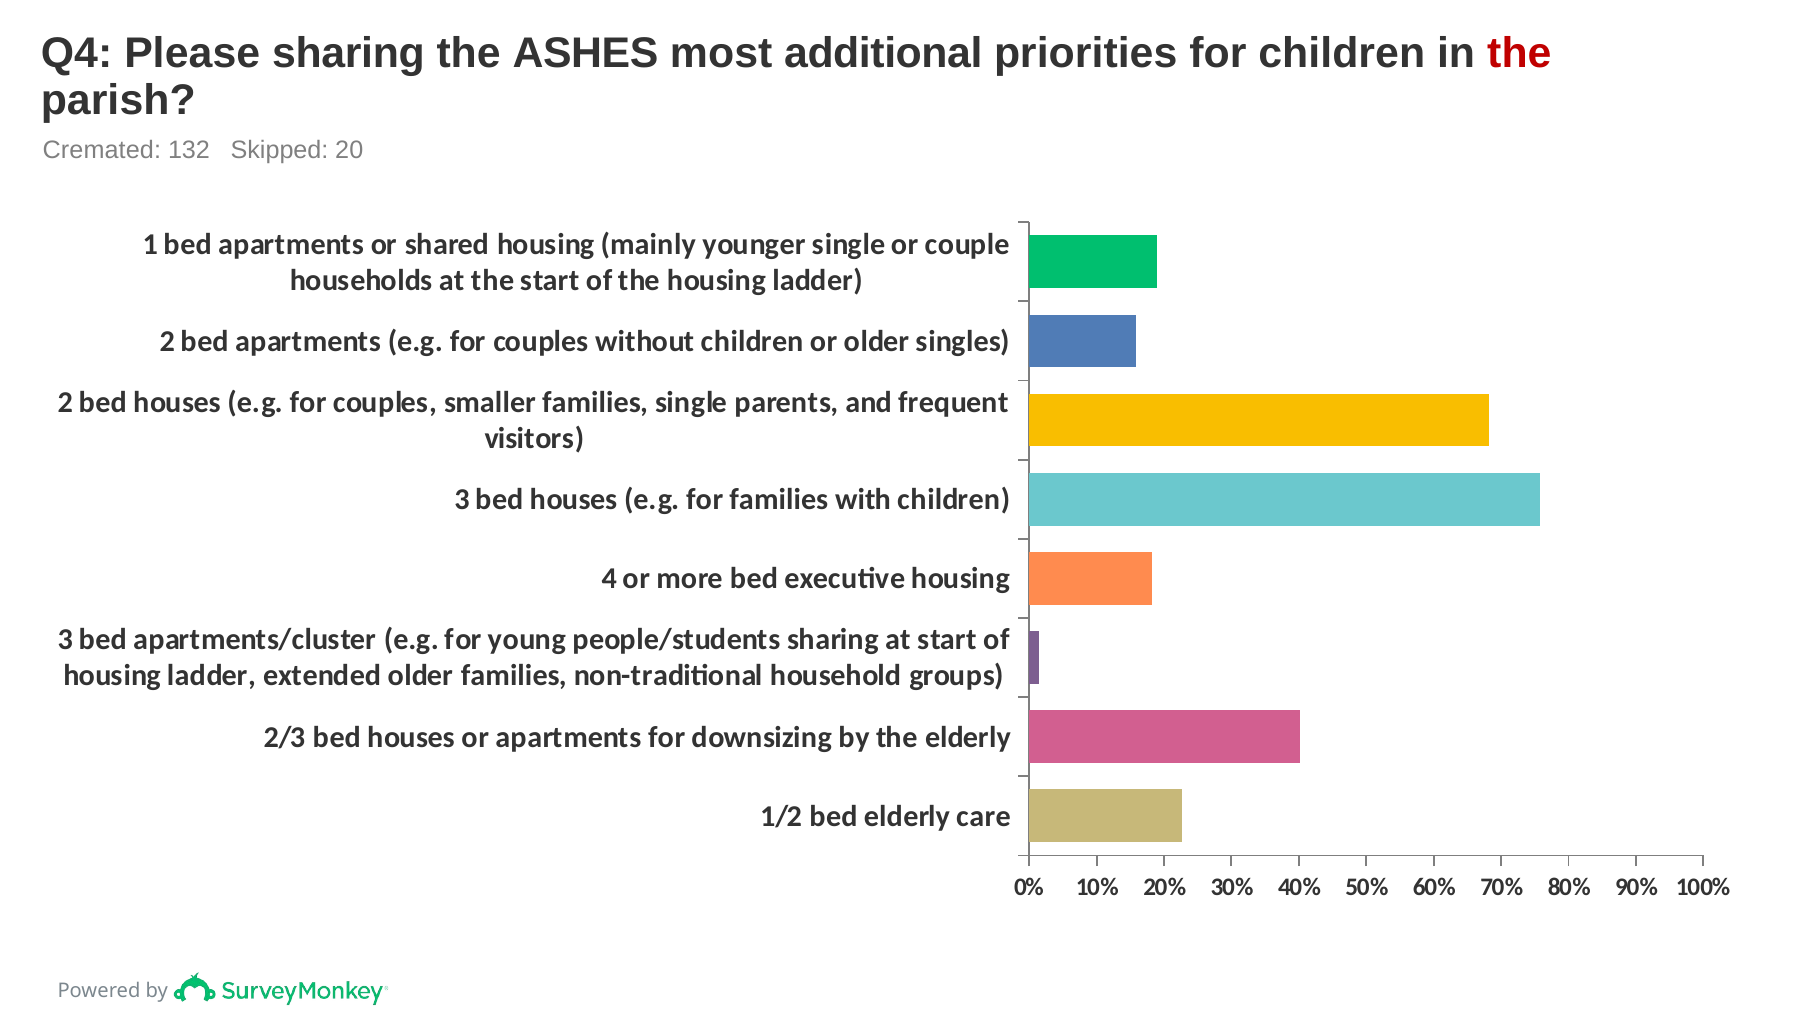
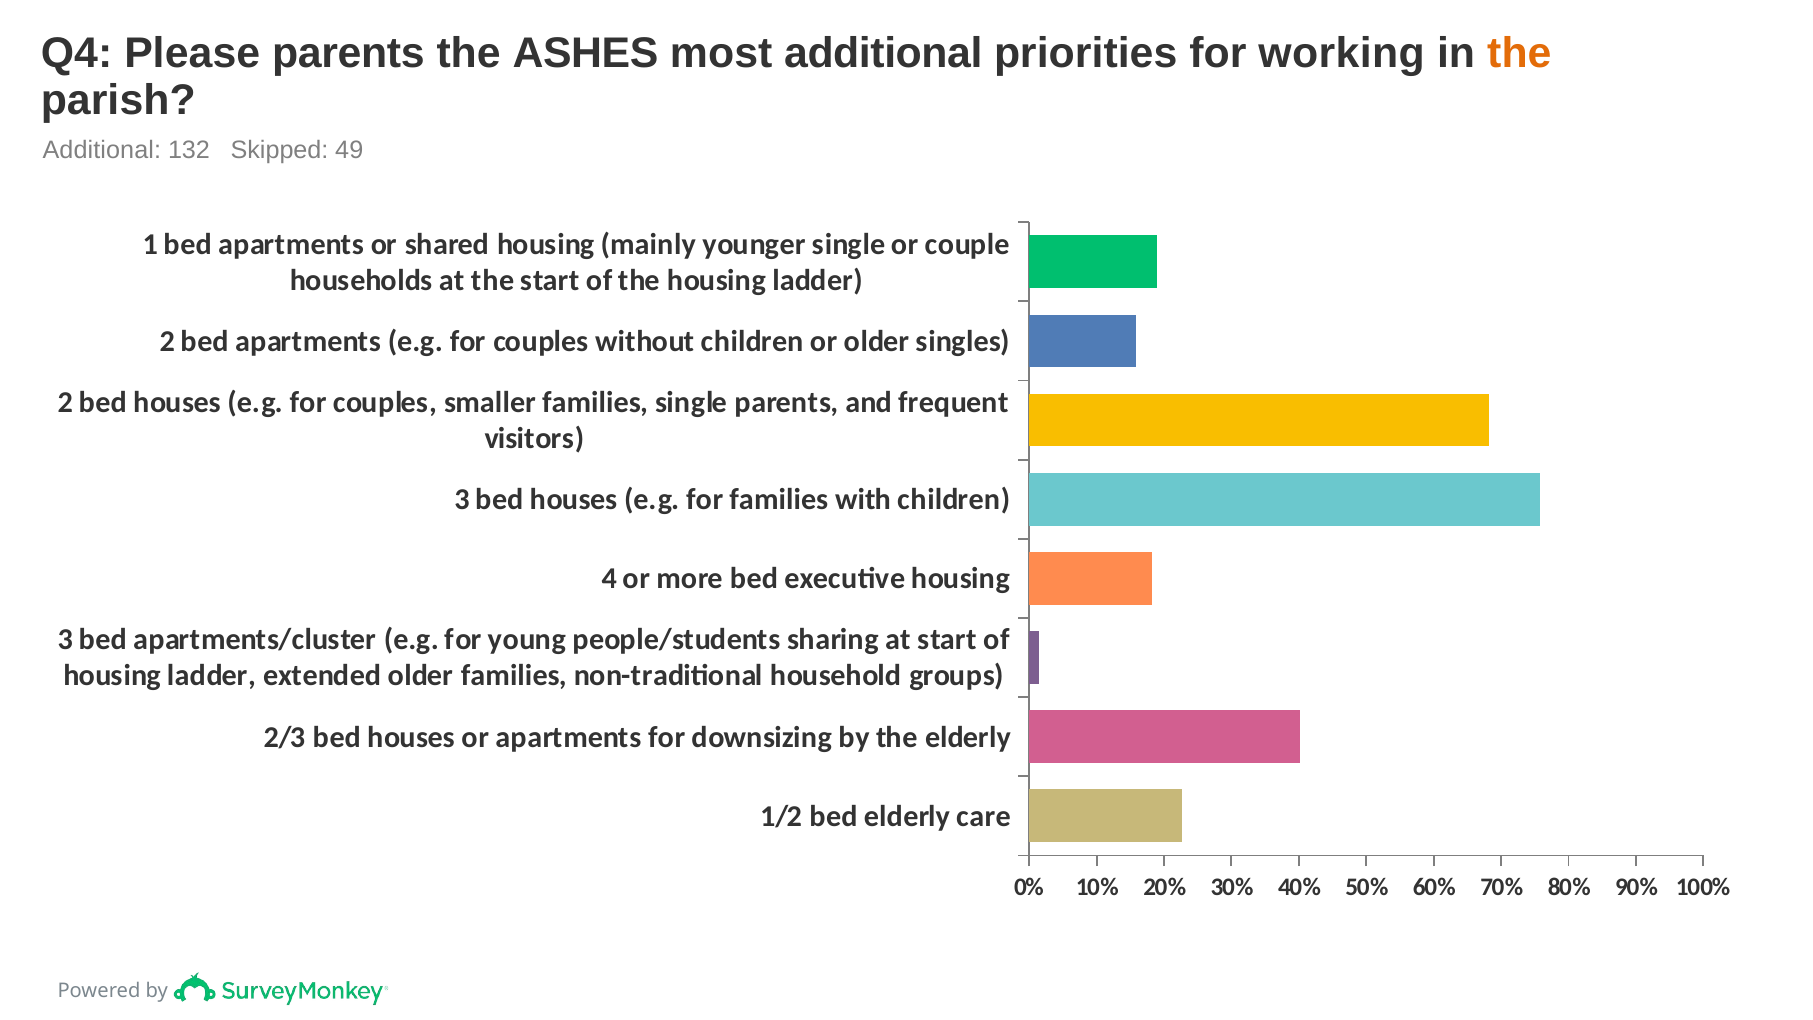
Please sharing: sharing -> parents
for children: children -> working
the at (1519, 54) colour: red -> orange
Cremated at (102, 150): Cremated -> Additional
20: 20 -> 49
